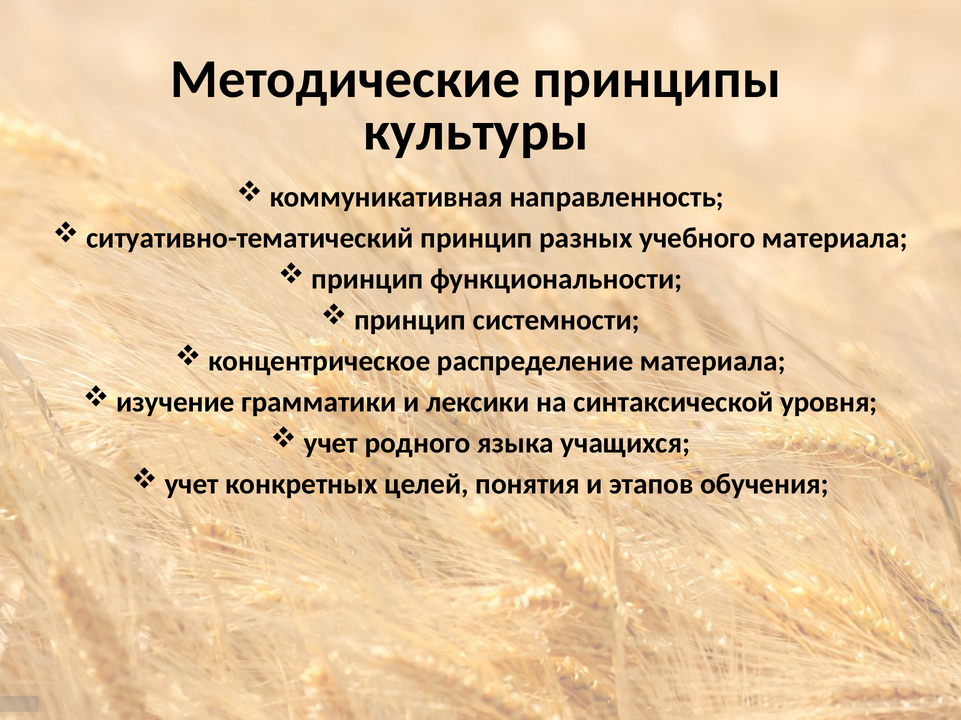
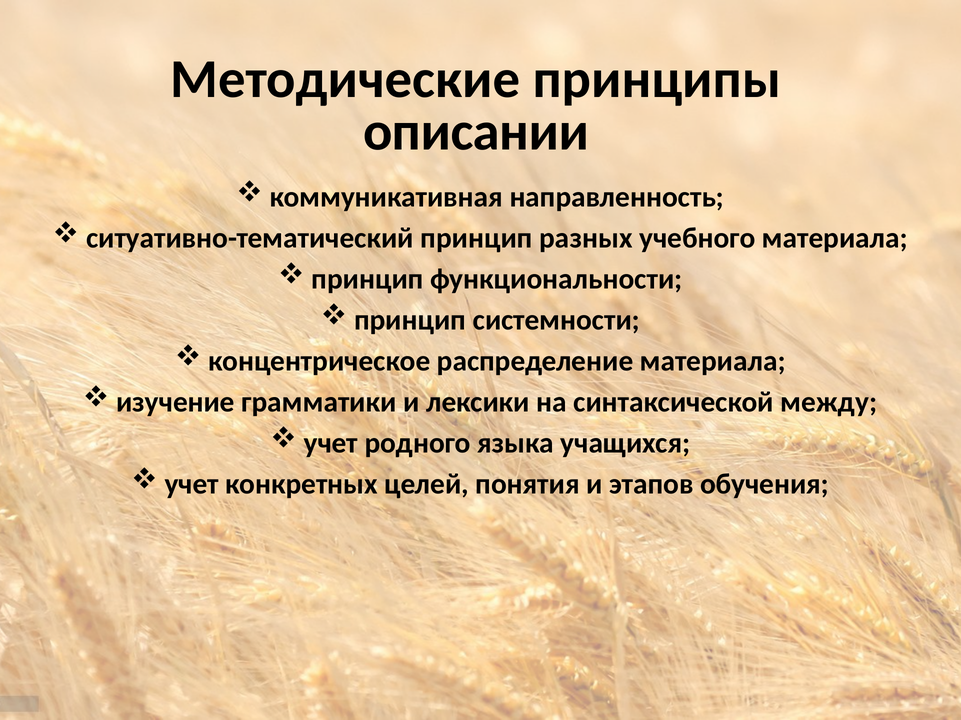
культуры: культуры -> описании
уровня: уровня -> между
